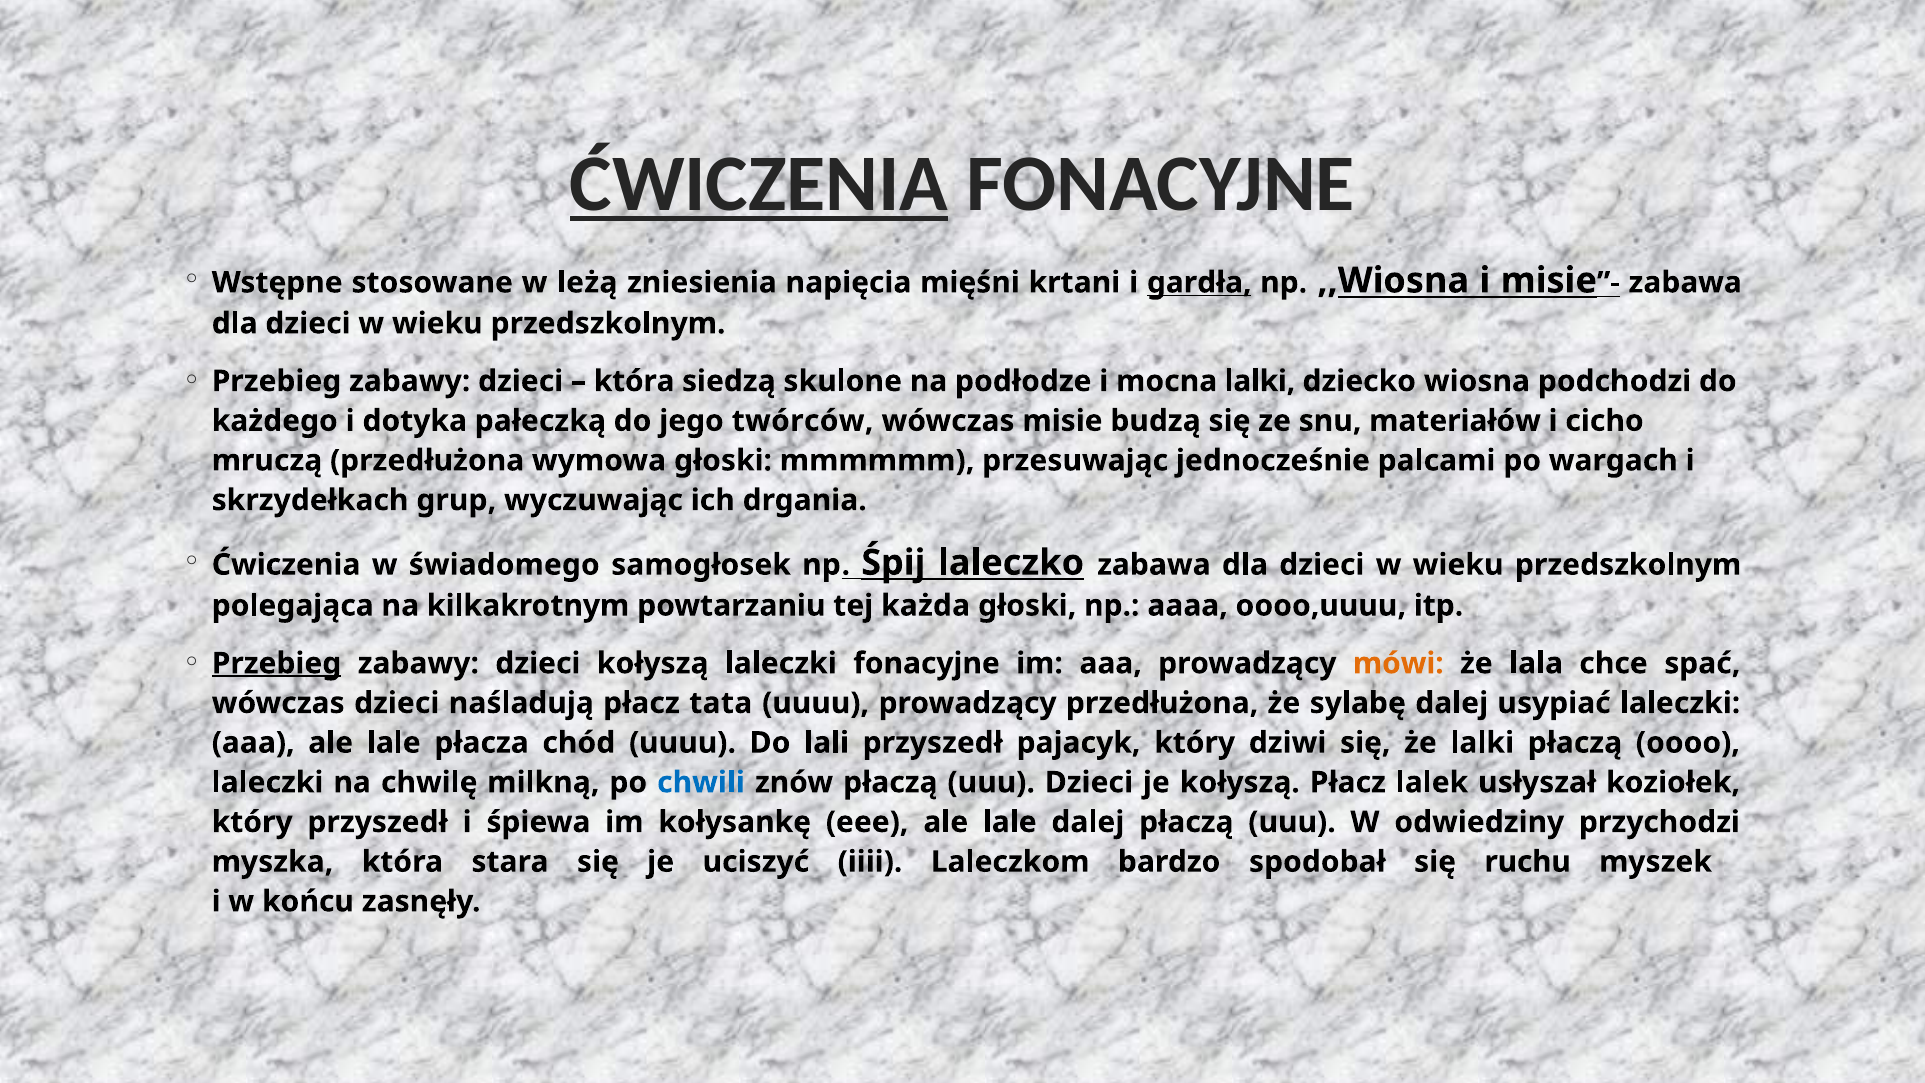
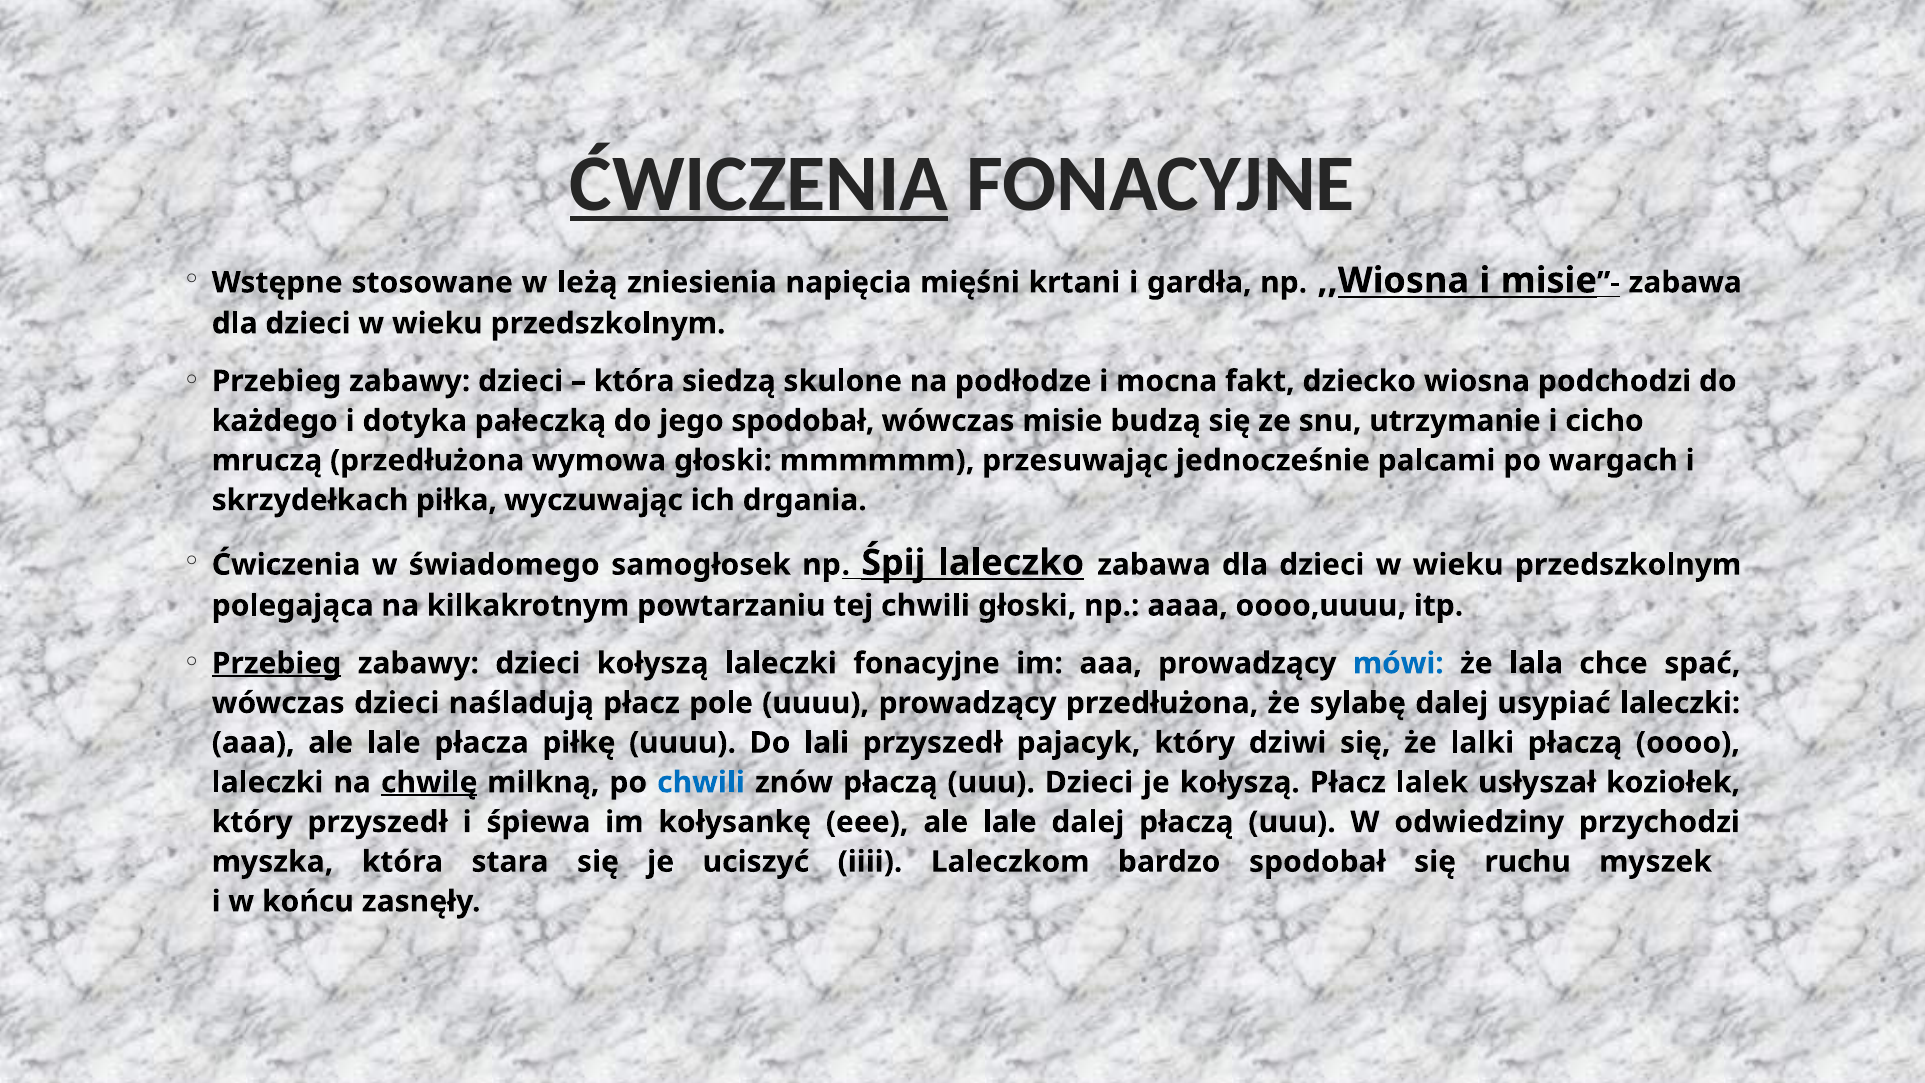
gardła underline: present -> none
mocna lalki: lalki -> fakt
jego twórców: twórców -> spodobał
materiałów: materiałów -> utrzymanie
grup: grup -> piłka
tej każda: każda -> chwili
mówi colour: orange -> blue
tata: tata -> pole
chód: chód -> piłkę
chwilę underline: none -> present
